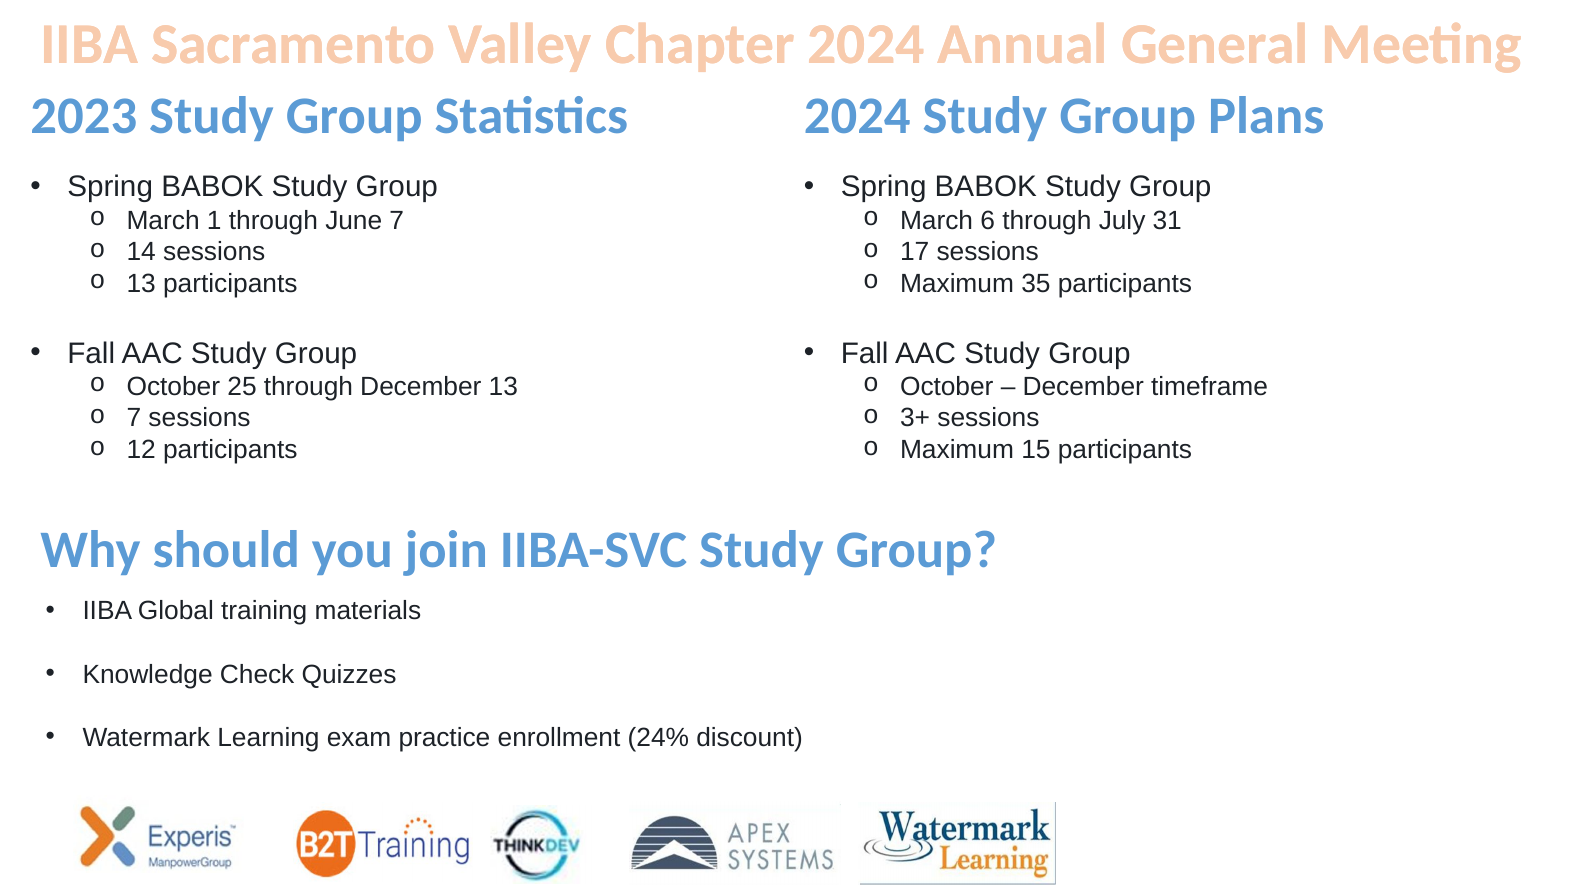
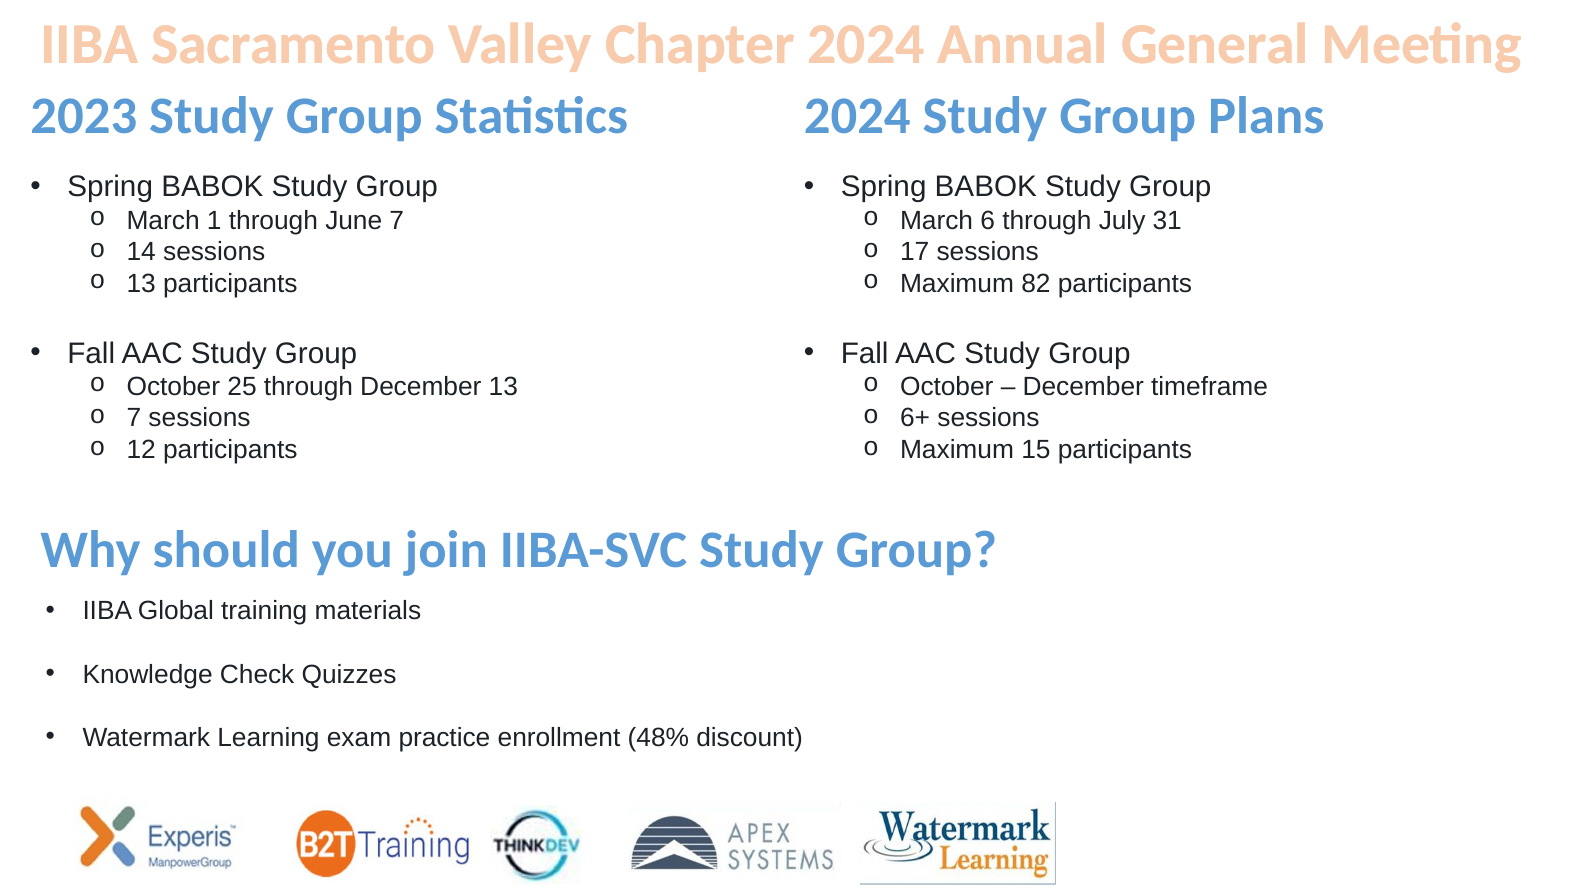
35: 35 -> 82
3+: 3+ -> 6+
24%: 24% -> 48%
